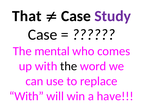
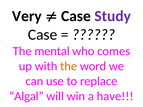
That: That -> Very
the at (69, 66) colour: black -> orange
With at (26, 96): With -> Algal
